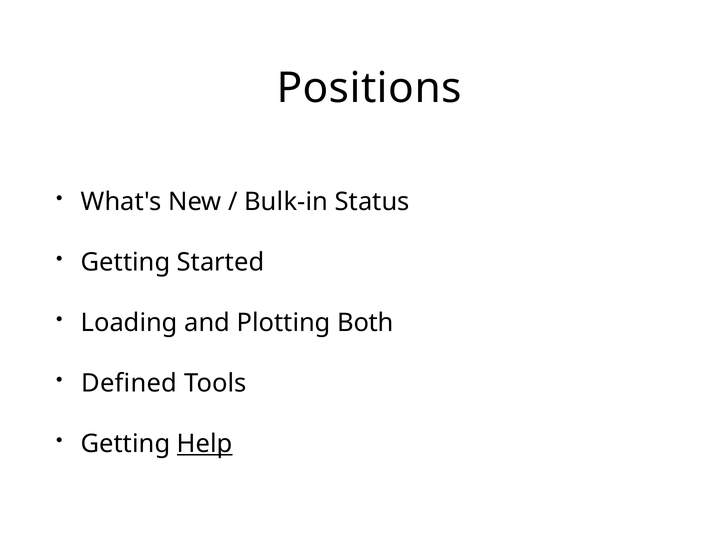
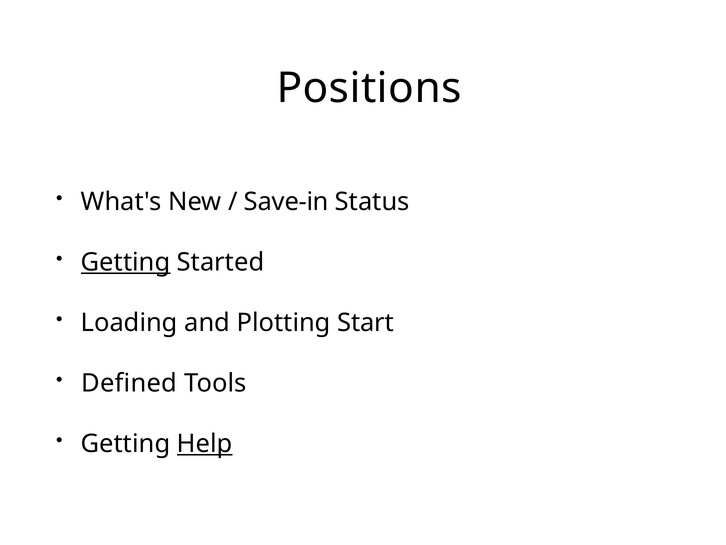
Bulk-in: Bulk-in -> Save-in
Getting at (126, 262) underline: none -> present
Both: Both -> Start
